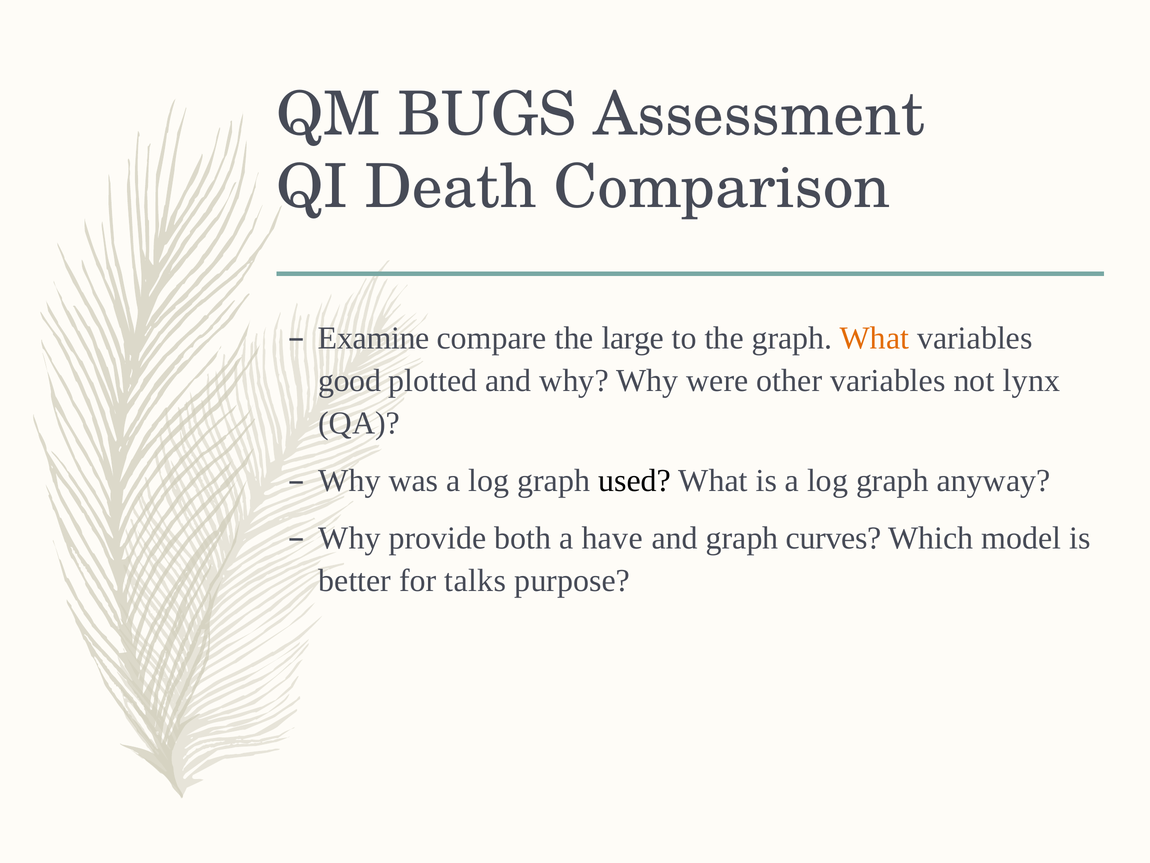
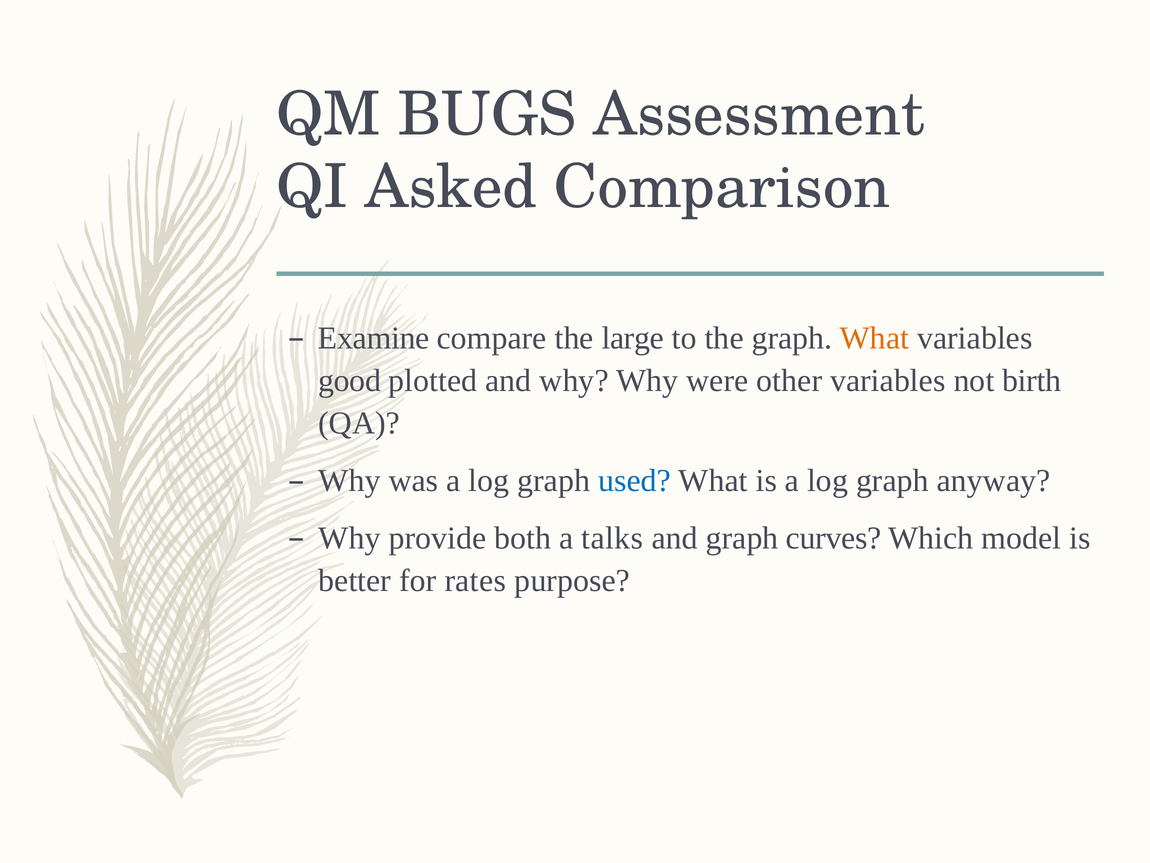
Death: Death -> Asked
lynx: lynx -> birth
used colour: black -> blue
have: have -> talks
talks: talks -> rates
